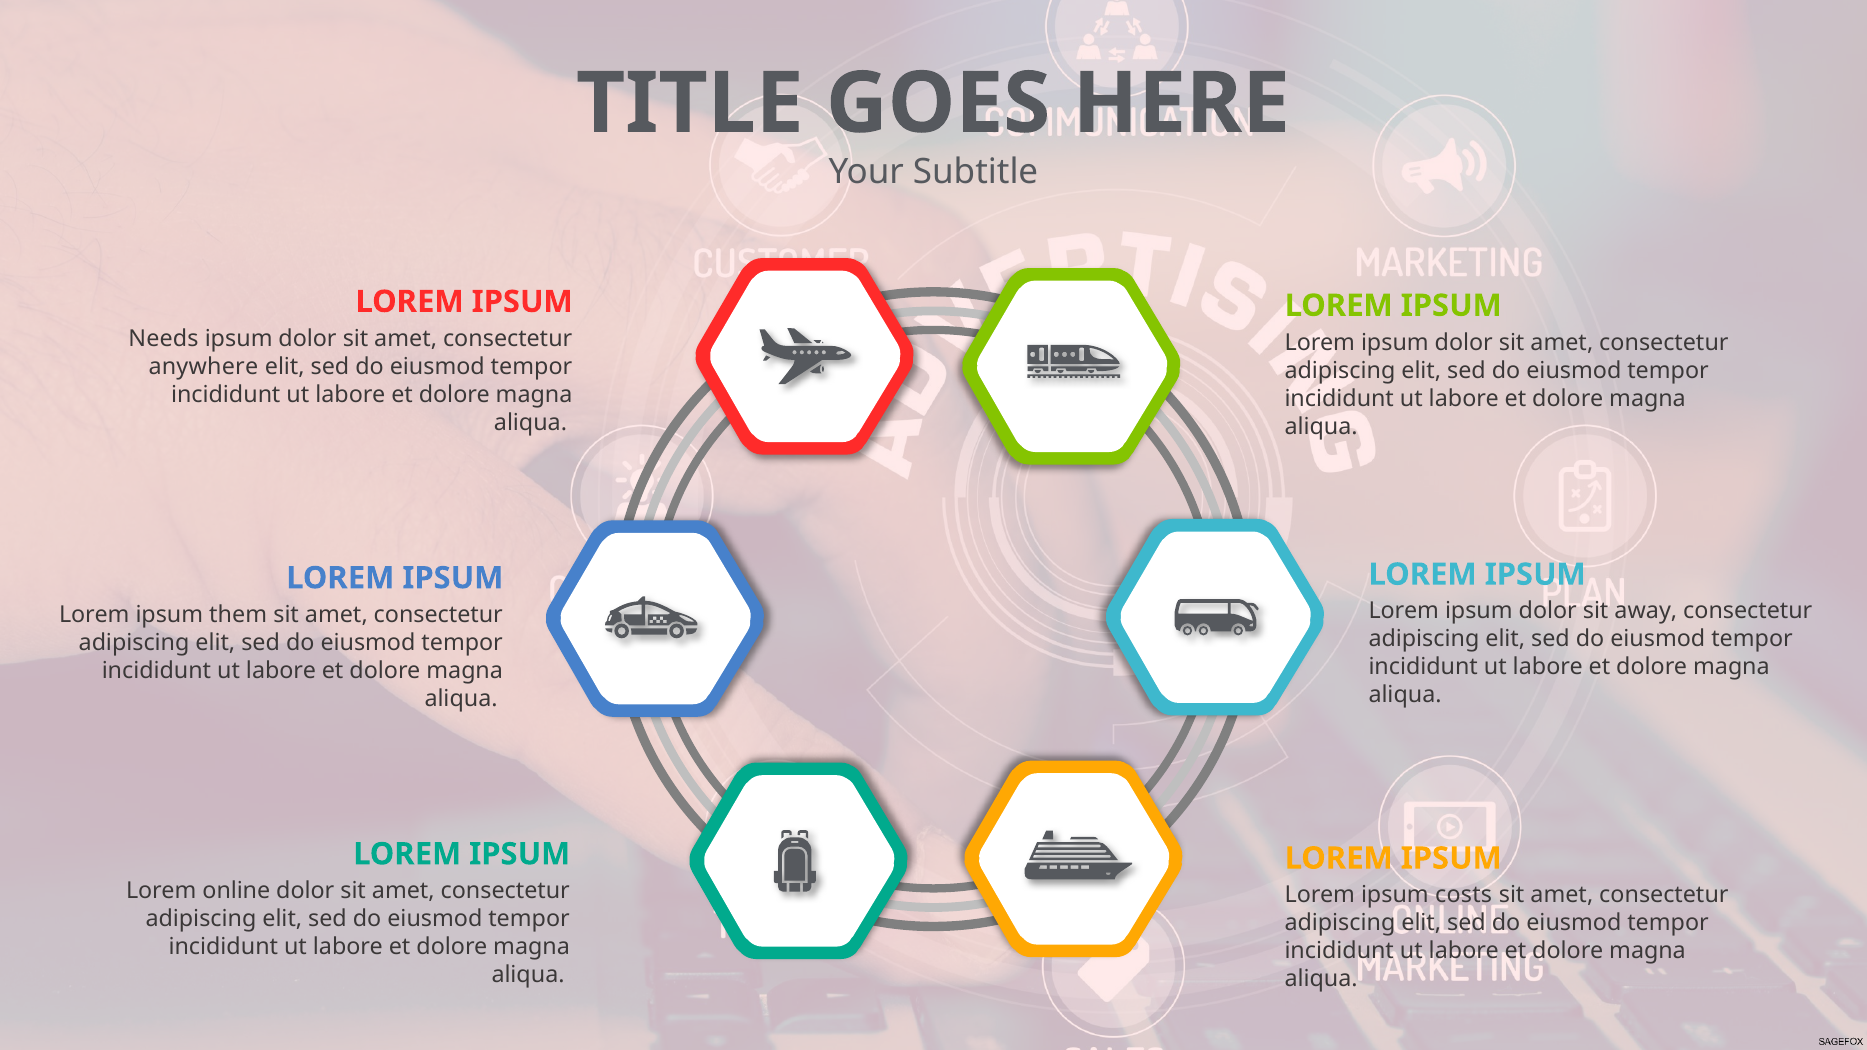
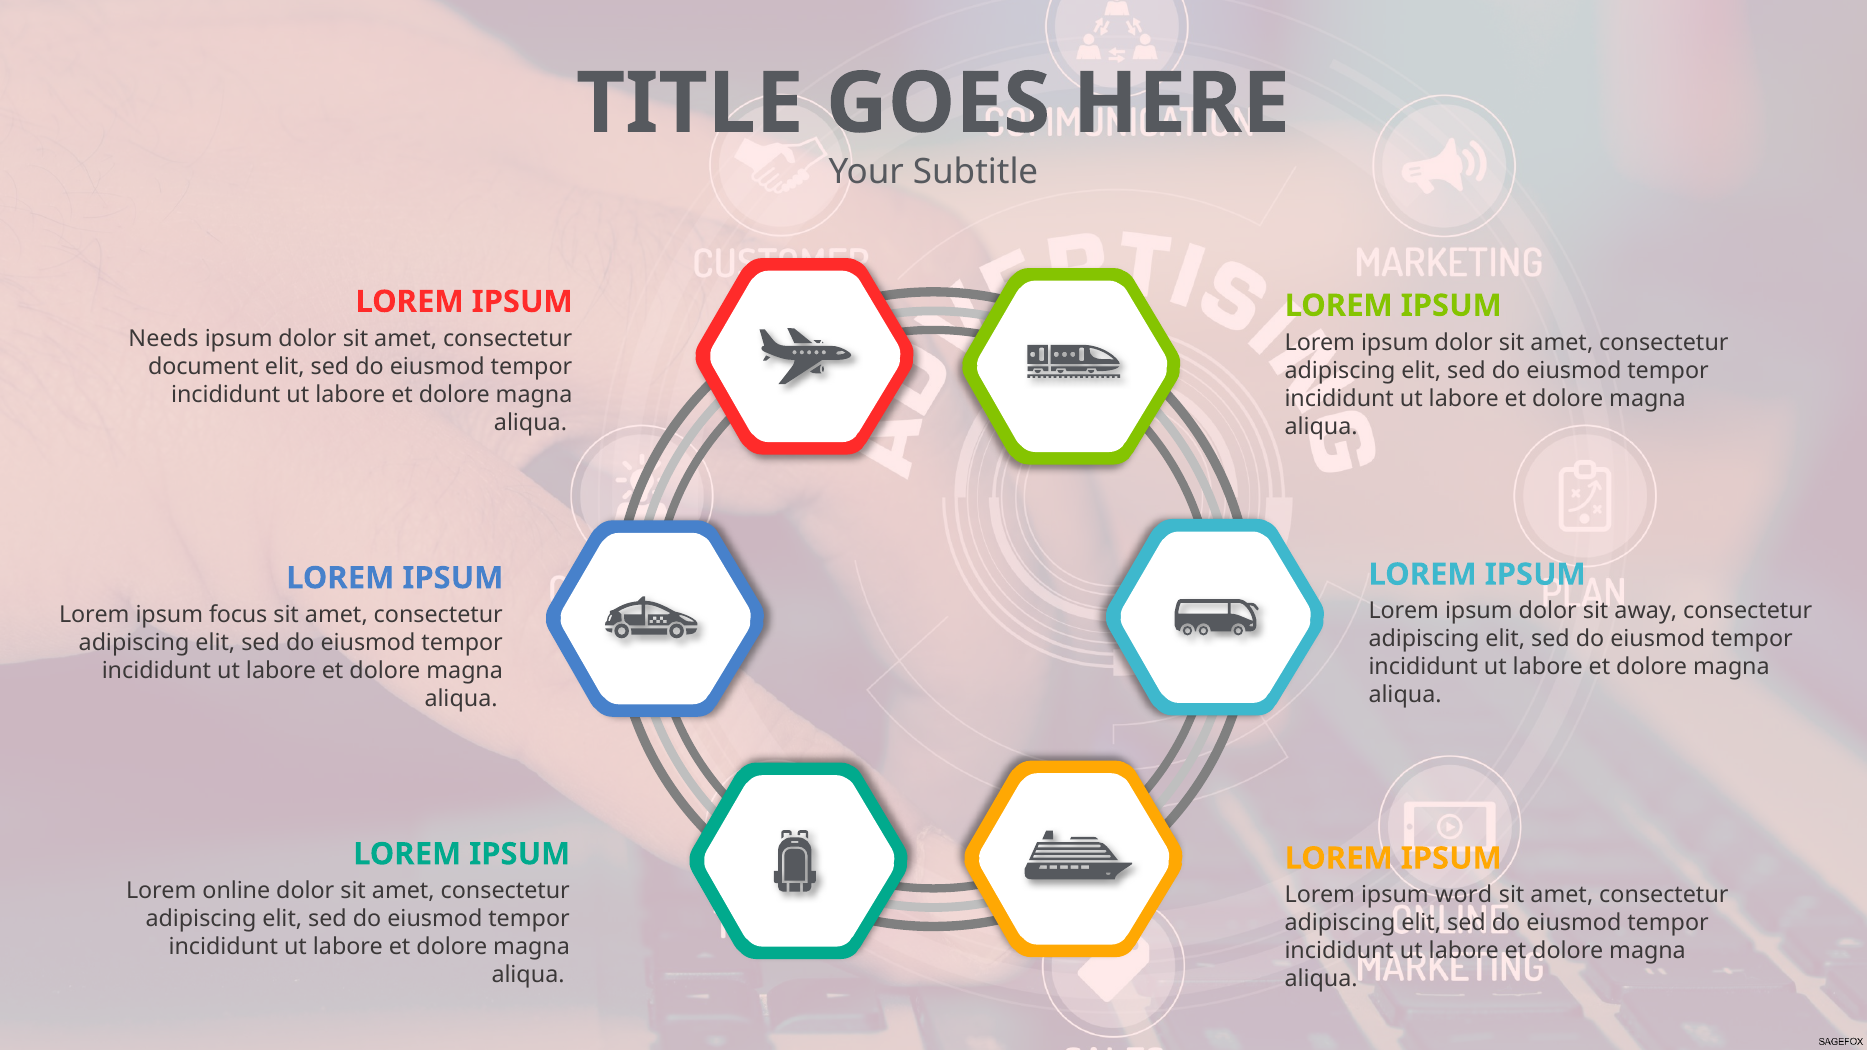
anywhere: anywhere -> document
them: them -> focus
costs: costs -> word
